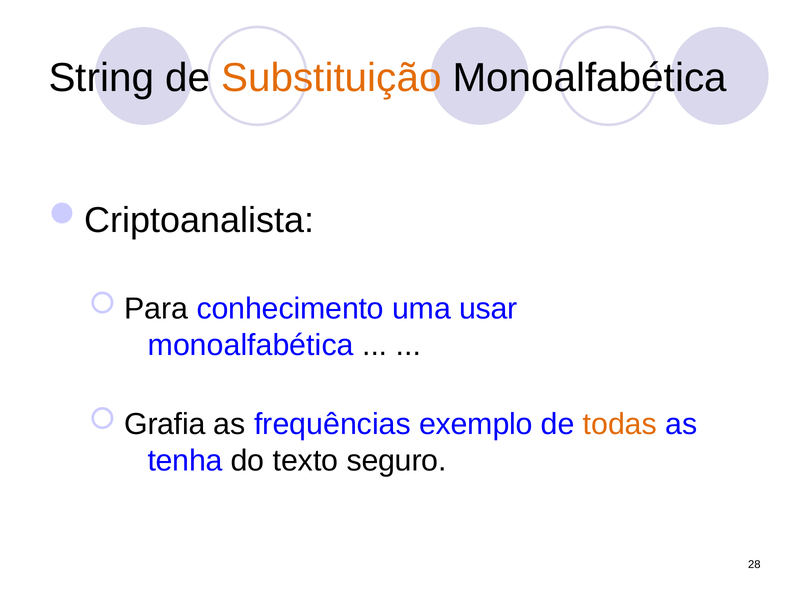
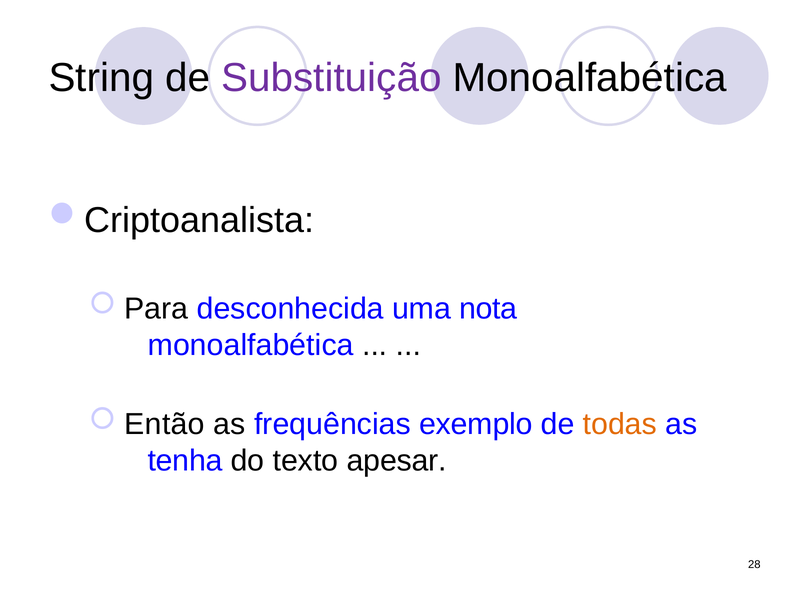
Substituição colour: orange -> purple
conhecimento: conhecimento -> desconhecida
usar: usar -> nota
Grafia: Grafia -> Então
seguro: seguro -> apesar
